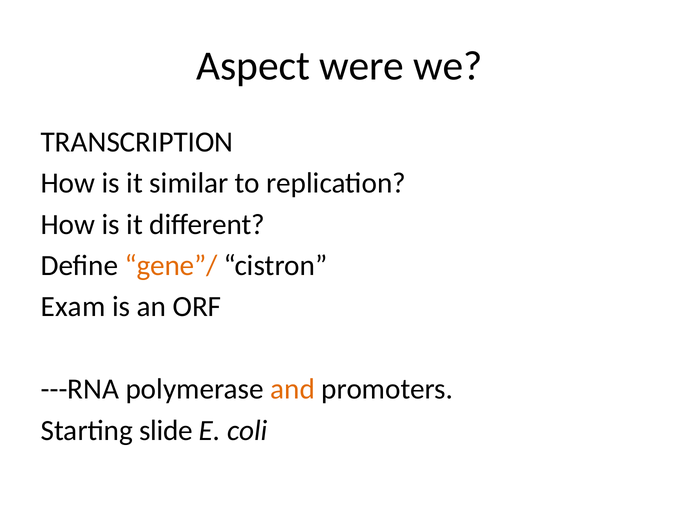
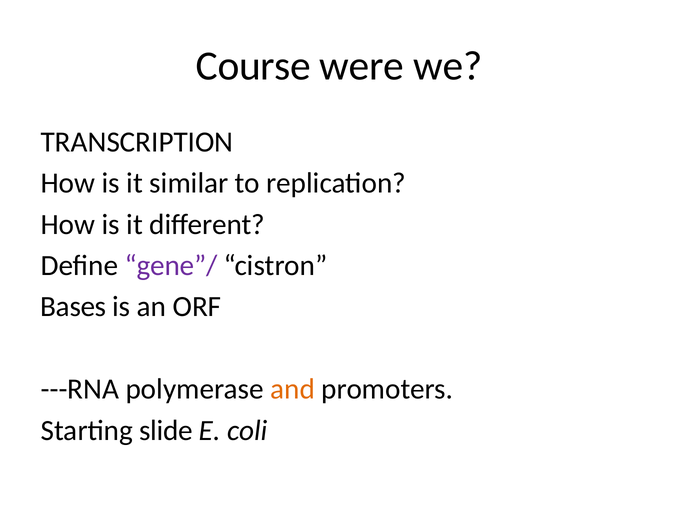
Aspect: Aspect -> Course
gene”/ colour: orange -> purple
Exam: Exam -> Bases
